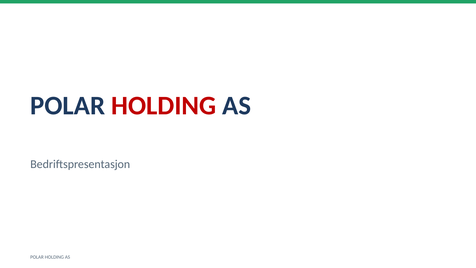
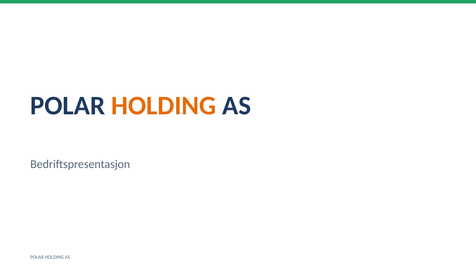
HOLDING at (164, 106) colour: red -> orange
